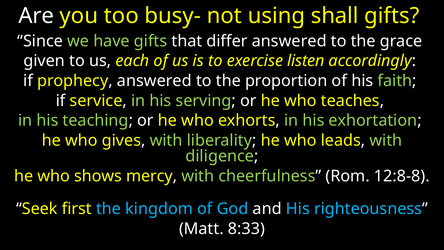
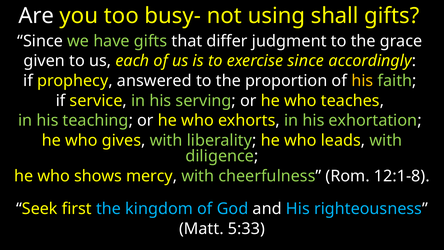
differ answered: answered -> judgment
exercise listen: listen -> since
his at (362, 81) colour: white -> yellow
12:8-8: 12:8-8 -> 12:1-8
8:33: 8:33 -> 5:33
